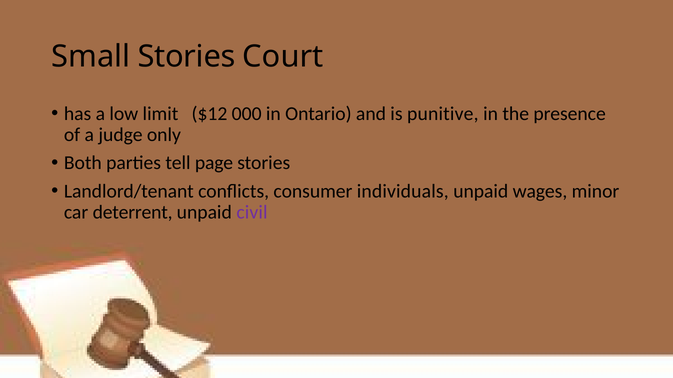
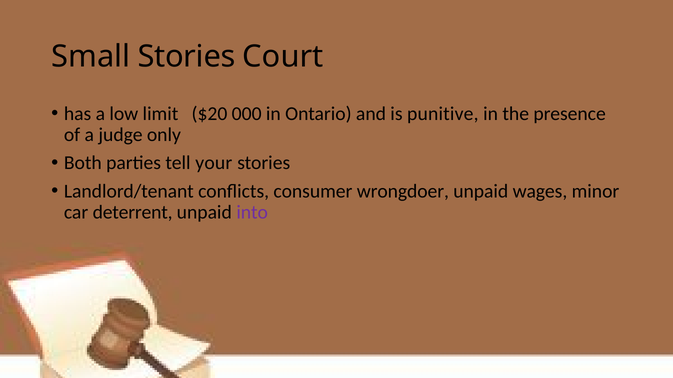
$12: $12 -> $20
page: page -> your
individuals: individuals -> wrongdoer
civil: civil -> into
